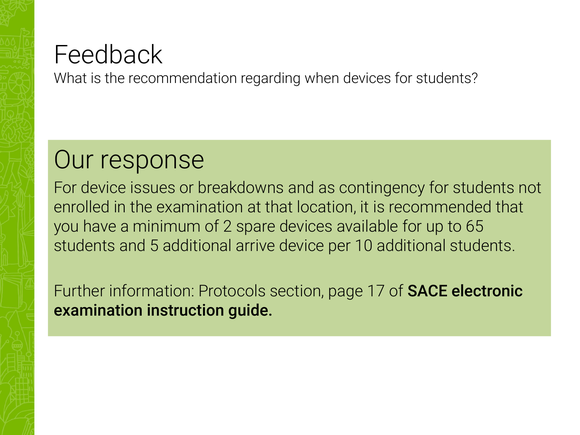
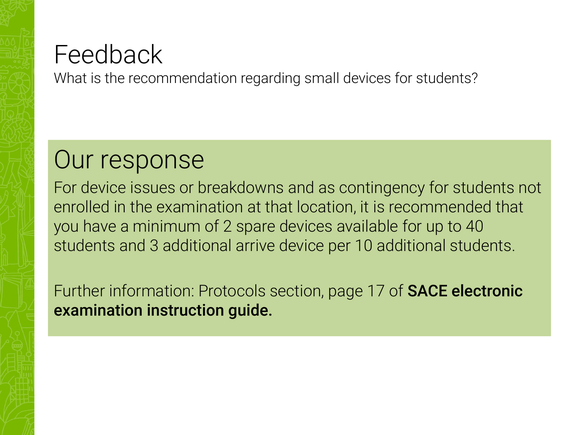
when: when -> small
65: 65 -> 40
5: 5 -> 3
